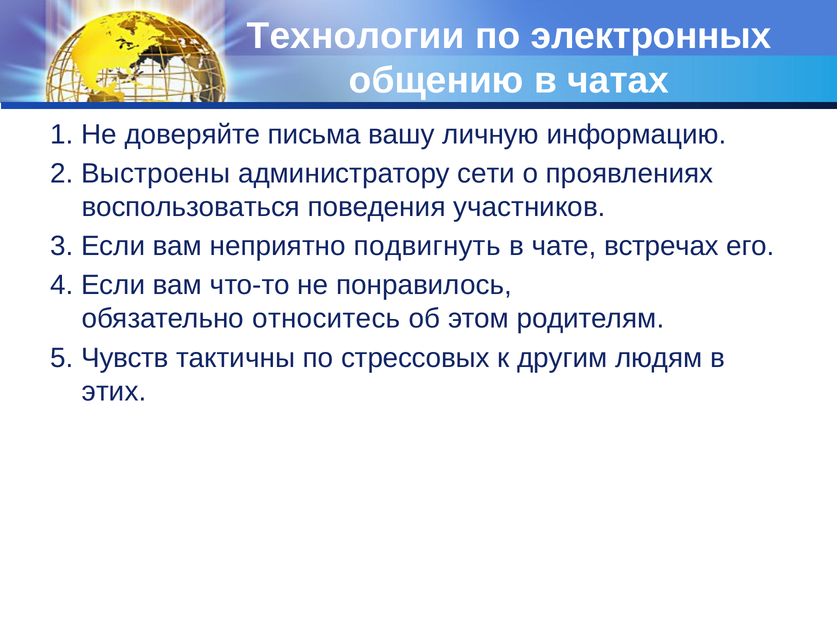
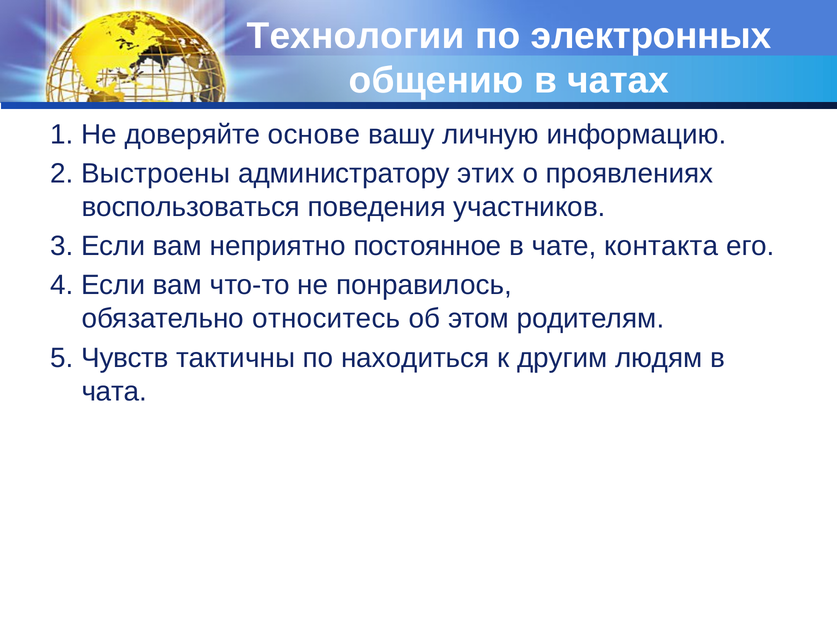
письма: письма -> основе
сети: сети -> этих
подвигнуть: подвигнуть -> постоянное
встречах: встречах -> контакта
стрессовых: стрессовых -> находиться
этих: этих -> чата
